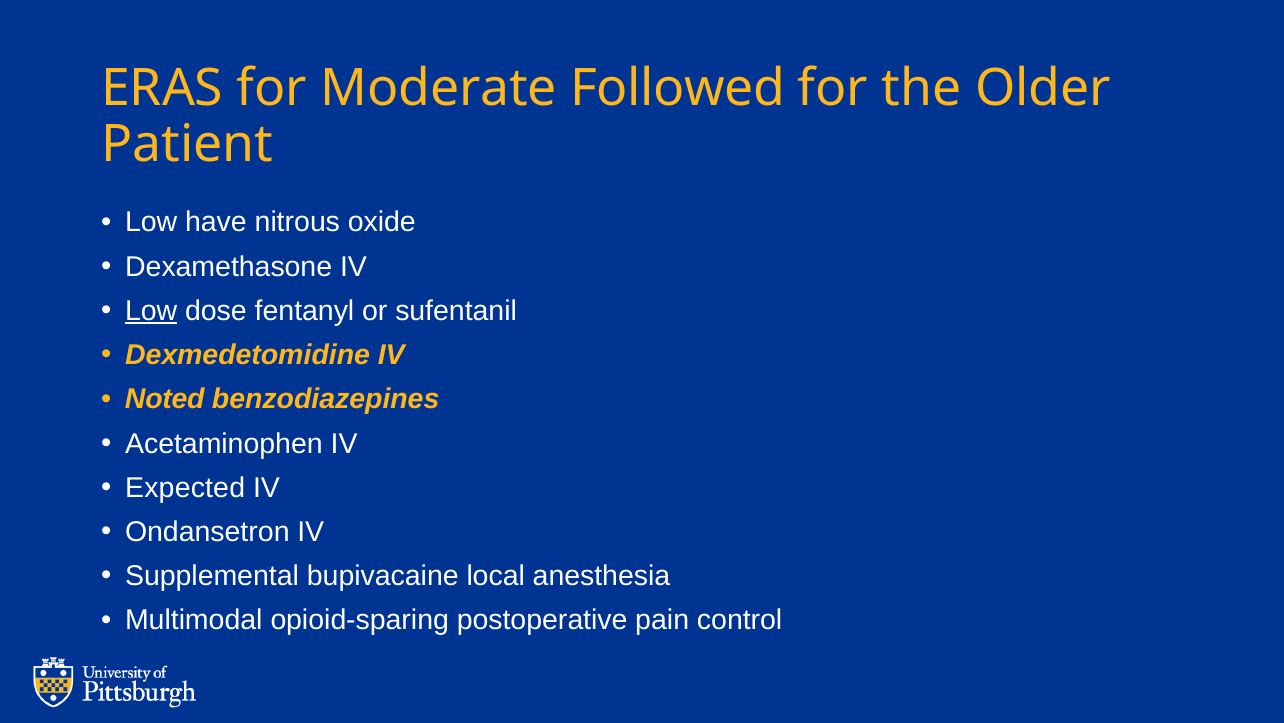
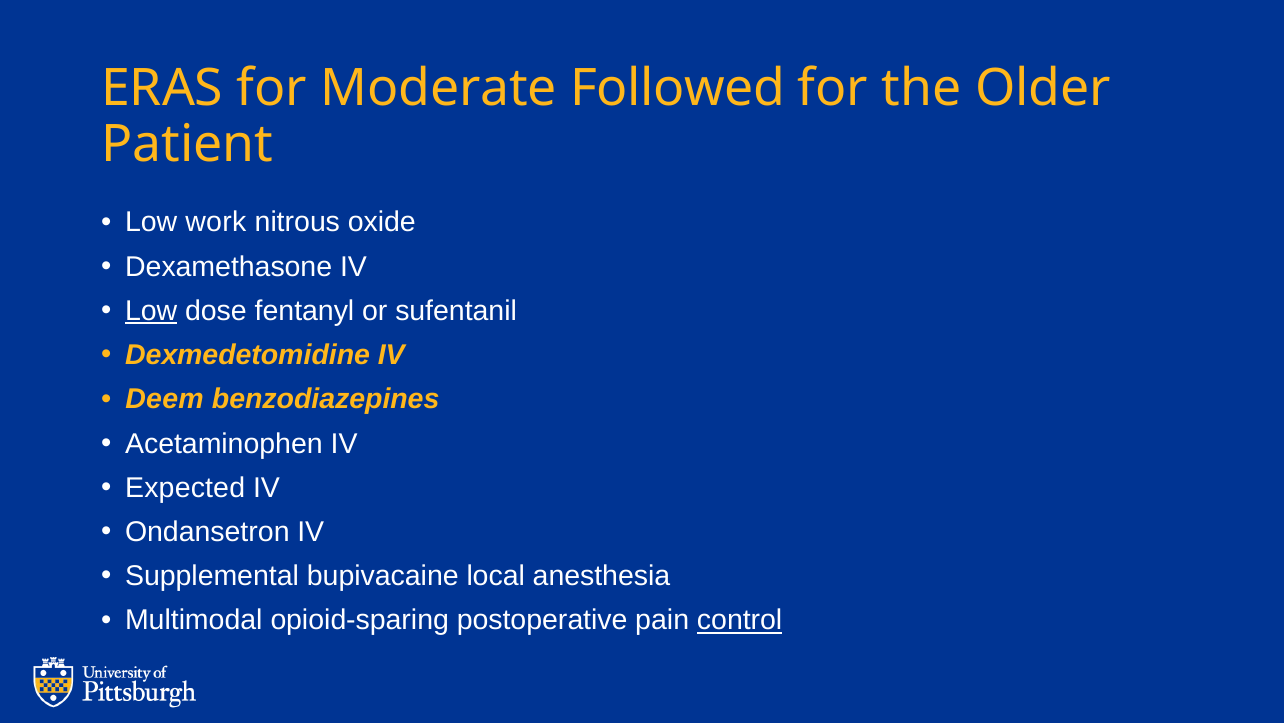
have: have -> work
Noted: Noted -> Deem
control underline: none -> present
